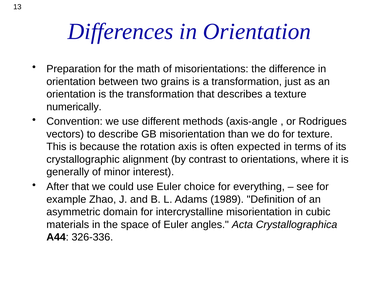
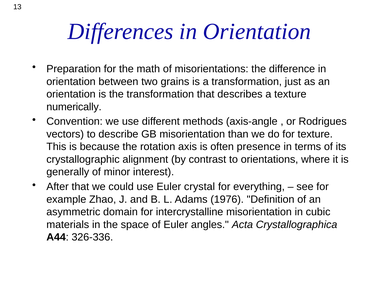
expected: expected -> presence
choice: choice -> crystal
1989: 1989 -> 1976
